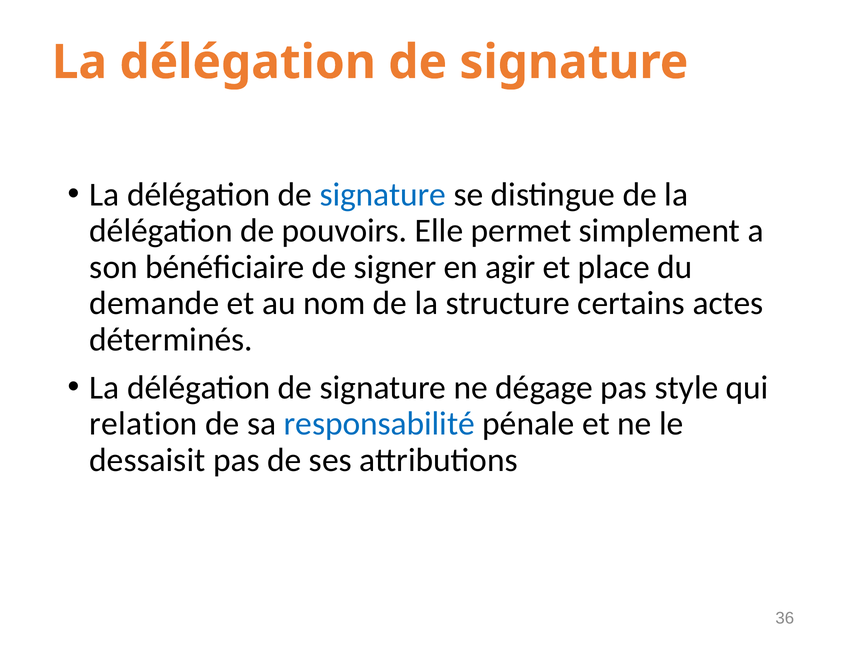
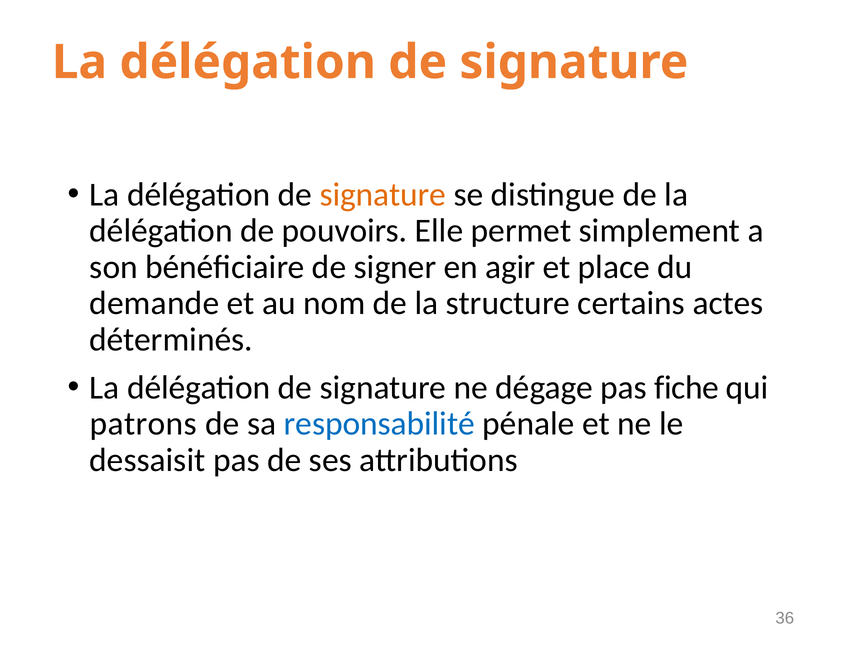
signature at (383, 194) colour: blue -> orange
style: style -> fiche
relation: relation -> patrons
